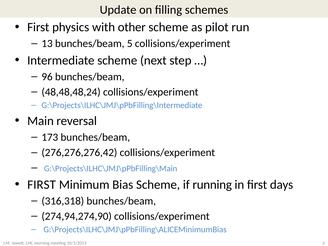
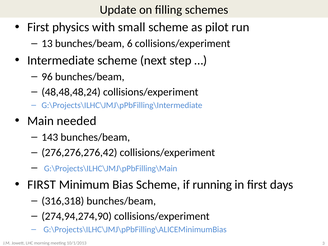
other: other -> small
5: 5 -> 6
reversal: reversal -> needed
173: 173 -> 143
